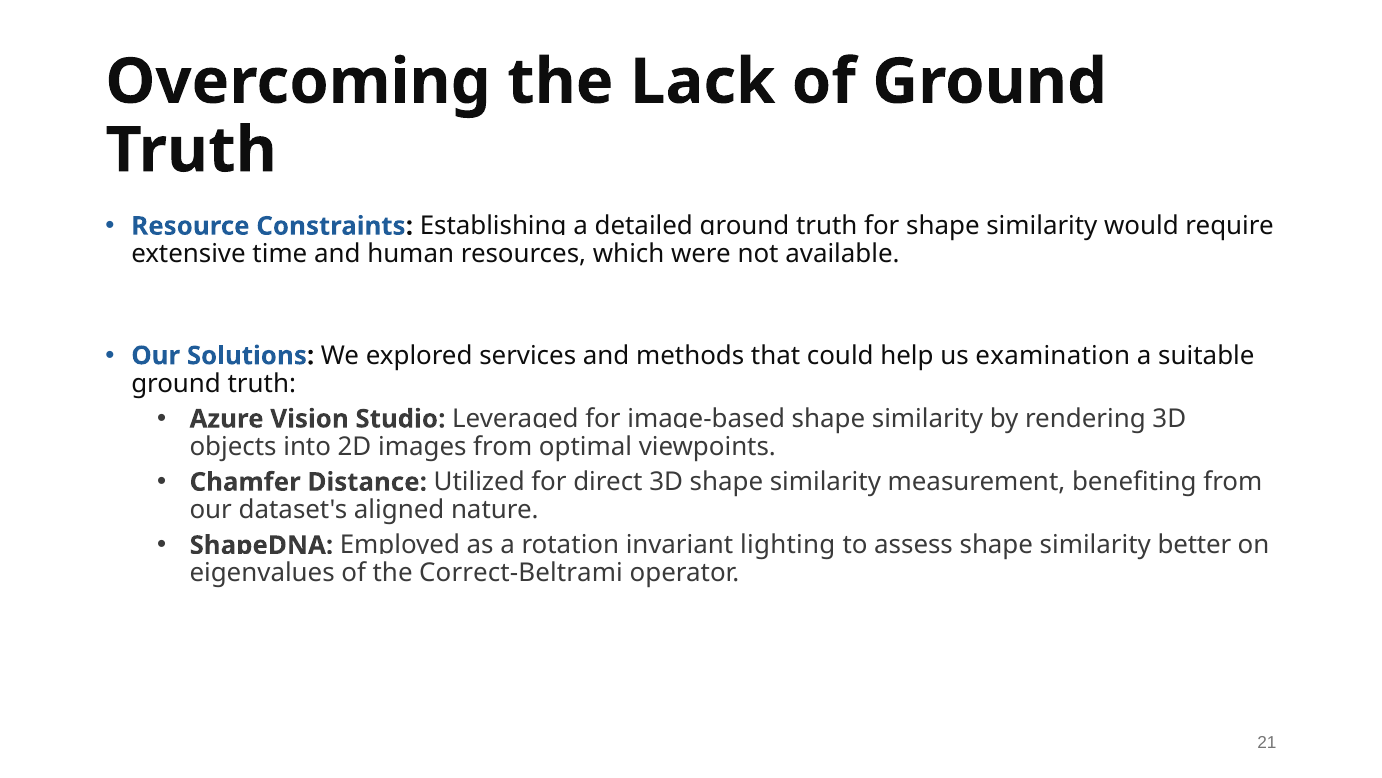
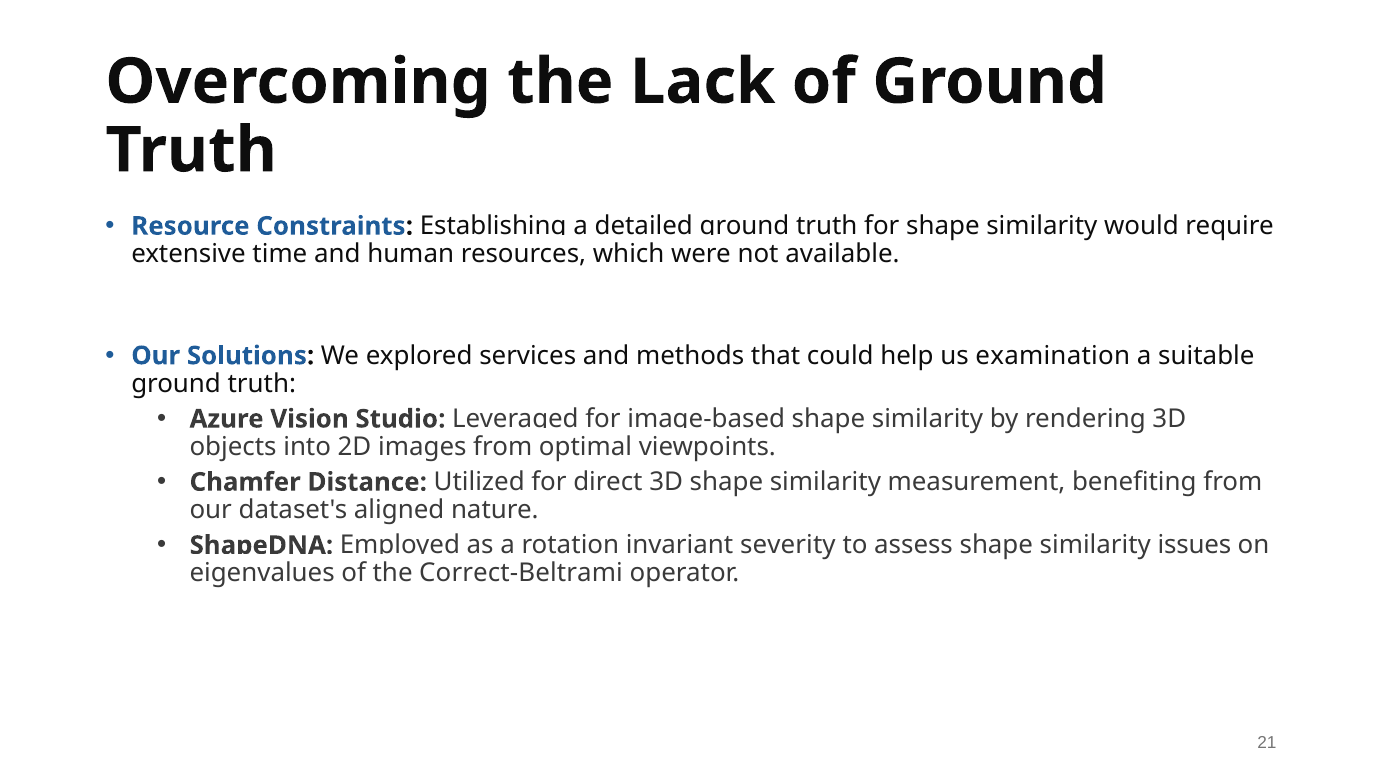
lighting: lighting -> severity
better: better -> issues
